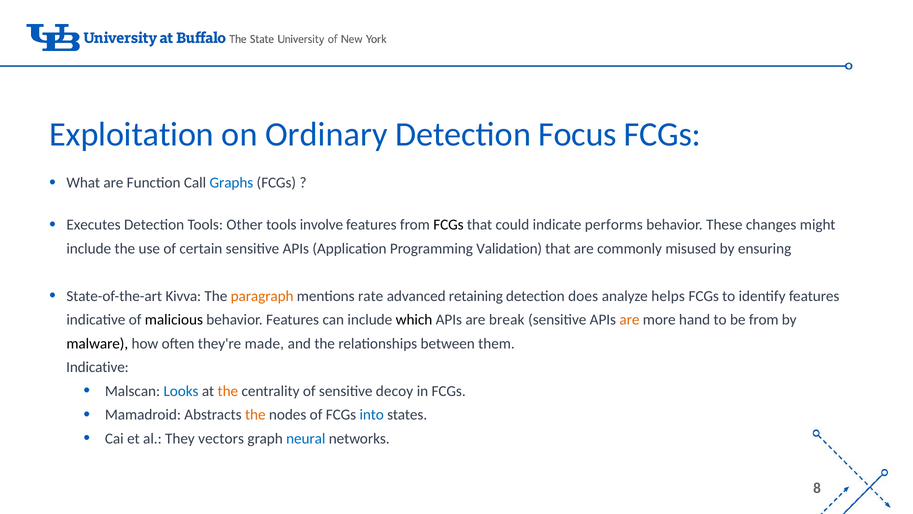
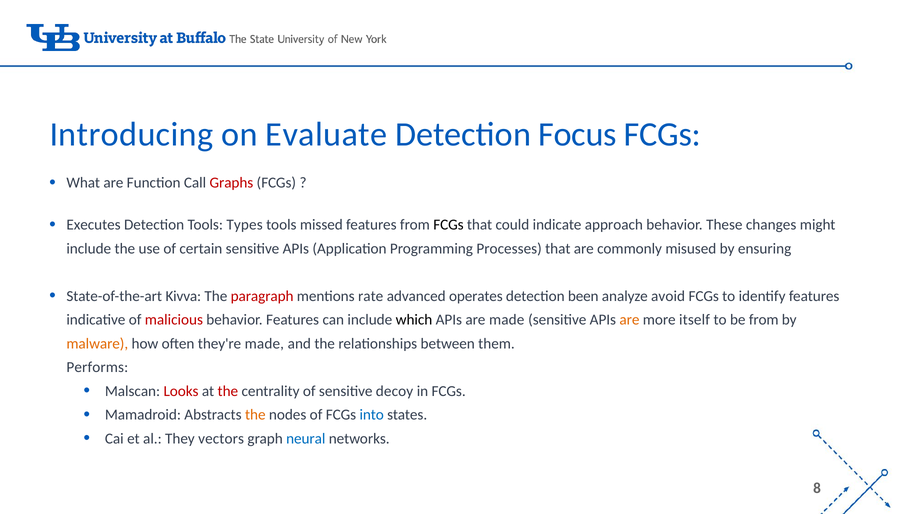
Exploitation: Exploitation -> Introducing
Ordinary: Ordinary -> Evaluate
Graphs colour: blue -> red
Other: Other -> Types
involve: involve -> missed
performs: performs -> approach
Validation: Validation -> Processes
paragraph colour: orange -> red
retaining: retaining -> operates
does: does -> been
helps: helps -> avoid
malicious colour: black -> red
are break: break -> made
hand: hand -> itself
malware colour: black -> orange
Indicative at (97, 367): Indicative -> Performs
Looks colour: blue -> red
the at (228, 391) colour: orange -> red
